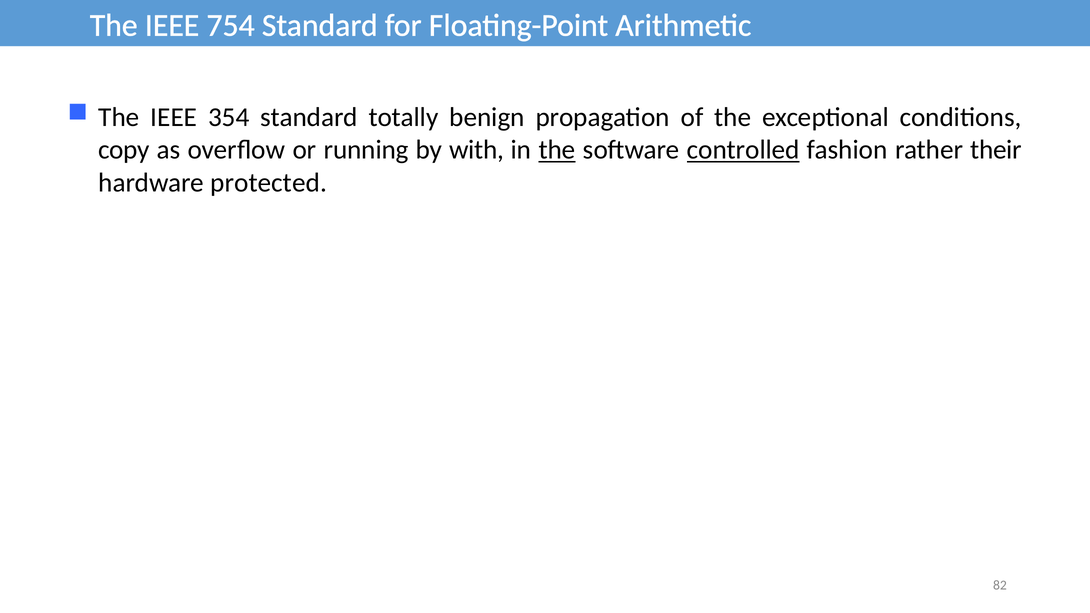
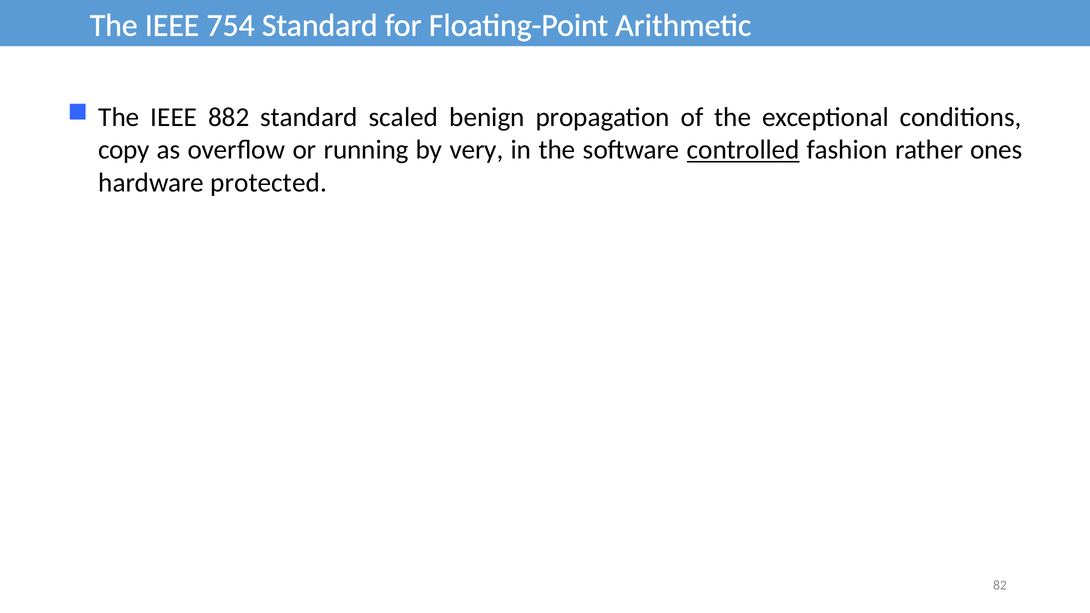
354: 354 -> 882
totally: totally -> scaled
with: with -> very
the at (557, 150) underline: present -> none
their: their -> ones
